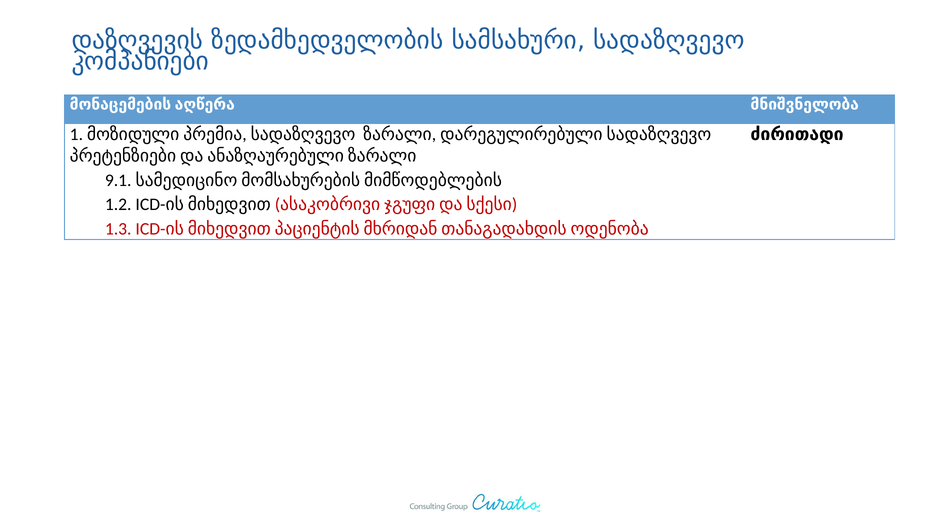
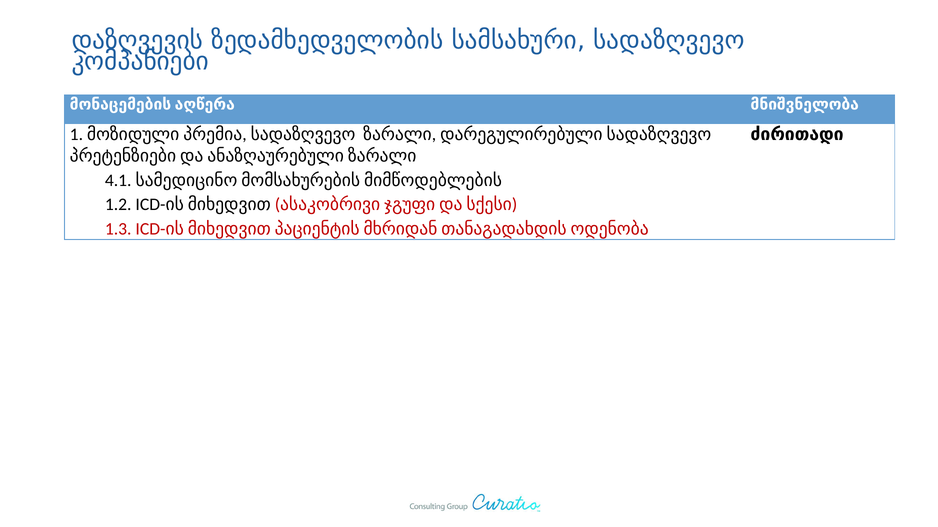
9.1: 9.1 -> 4.1
